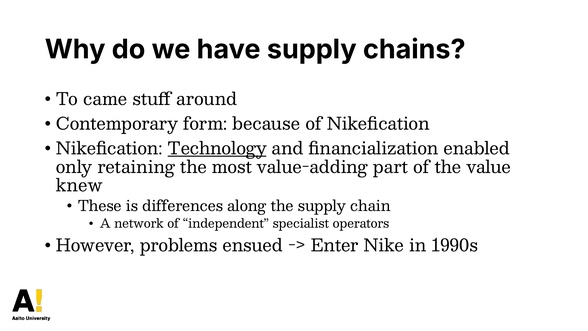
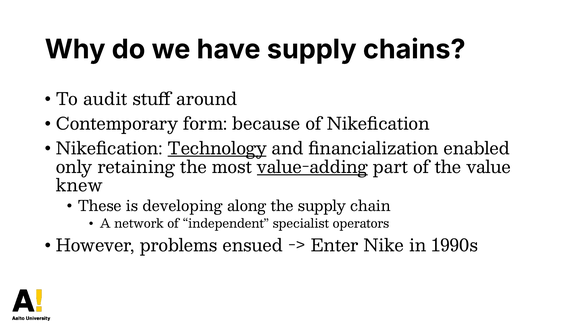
came: came -> audit
value-adding underline: none -> present
differences: differences -> developing
